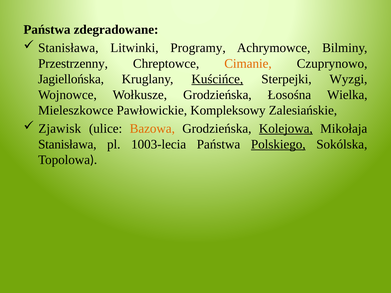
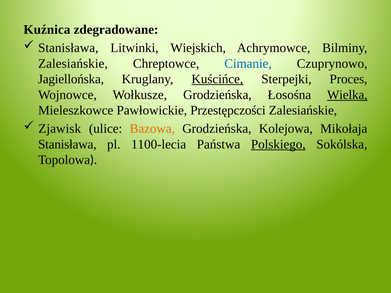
Państwa at (47, 30): Państwa -> Kuźnica
Programy: Programy -> Wiejskich
Przestrzenny at (73, 64): Przestrzenny -> Zalesiańskie
Cimanie colour: orange -> blue
Wyzgi: Wyzgi -> Proces
Wielka underline: none -> present
Kompleksowy: Kompleksowy -> Przestępczości
Kolejowa underline: present -> none
1003-lecia: 1003-lecia -> 1100-lecia
